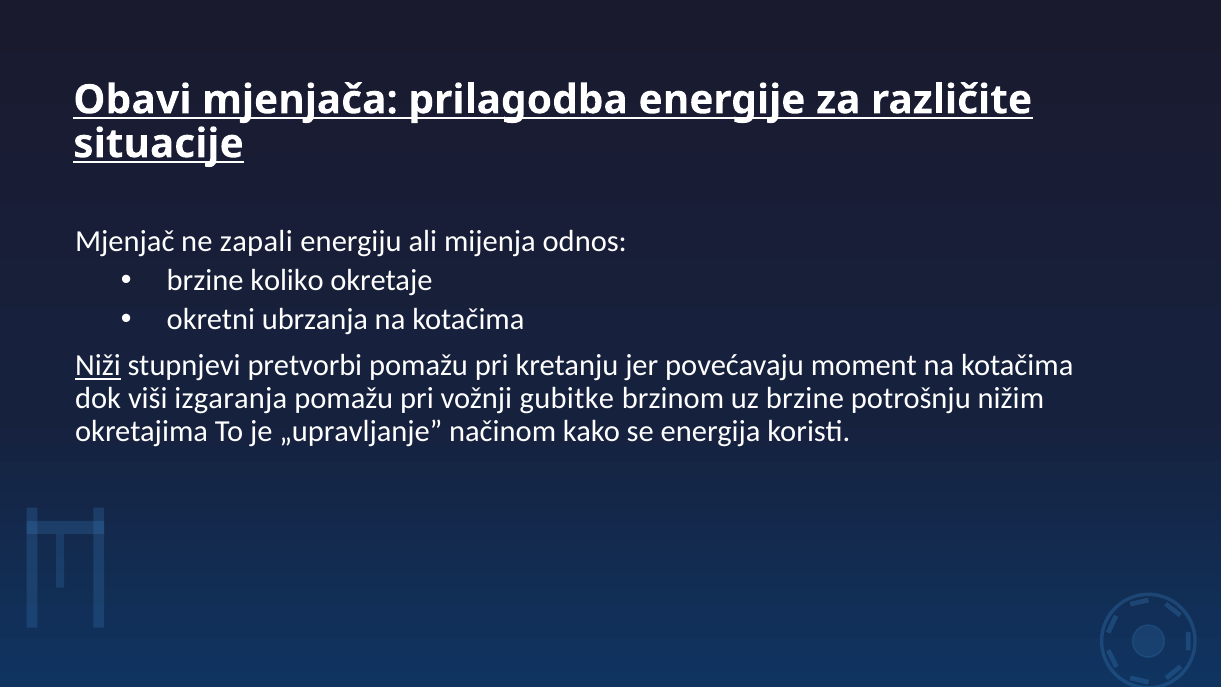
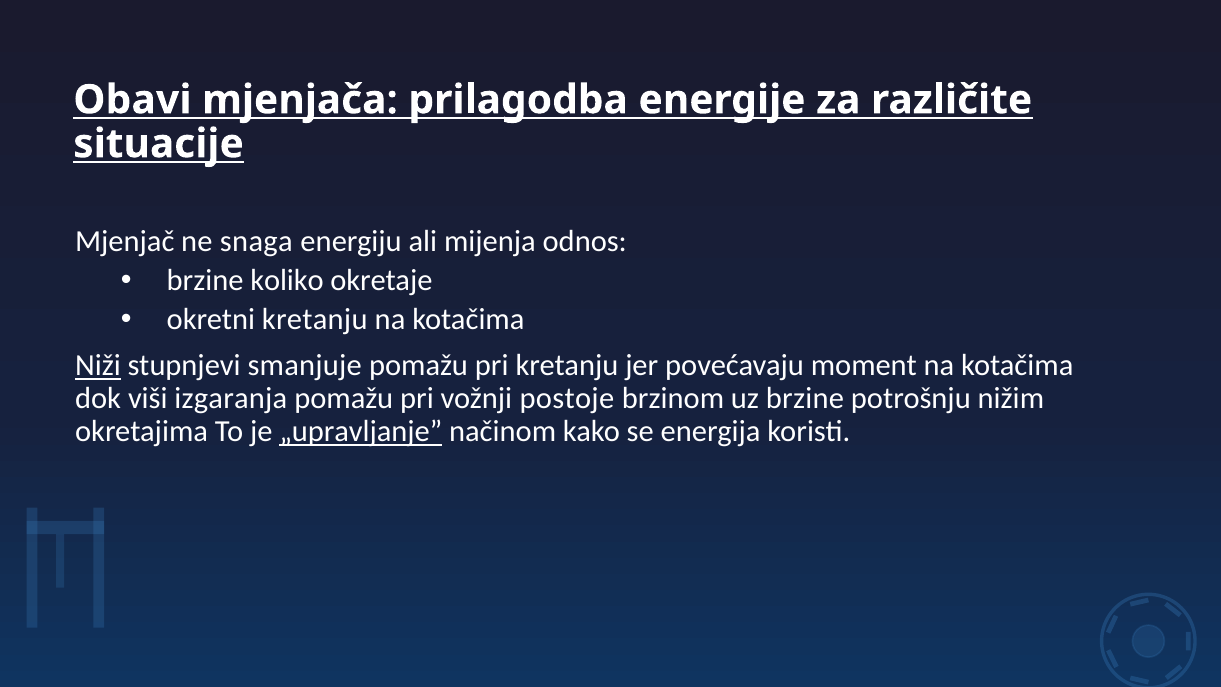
zapali: zapali -> snaga
okretni ubrzanja: ubrzanja -> kretanju
pretvorbi: pretvorbi -> smanjuje
gubitke: gubitke -> postoje
„upravljanje underline: none -> present
